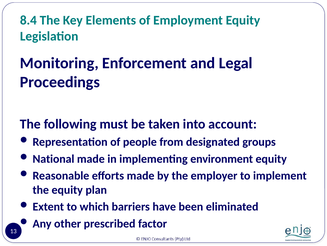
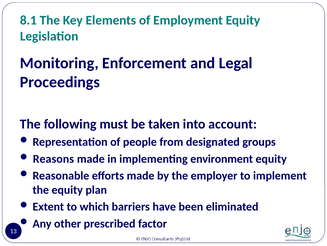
8.4: 8.4 -> 8.1
National: National -> Reasons
